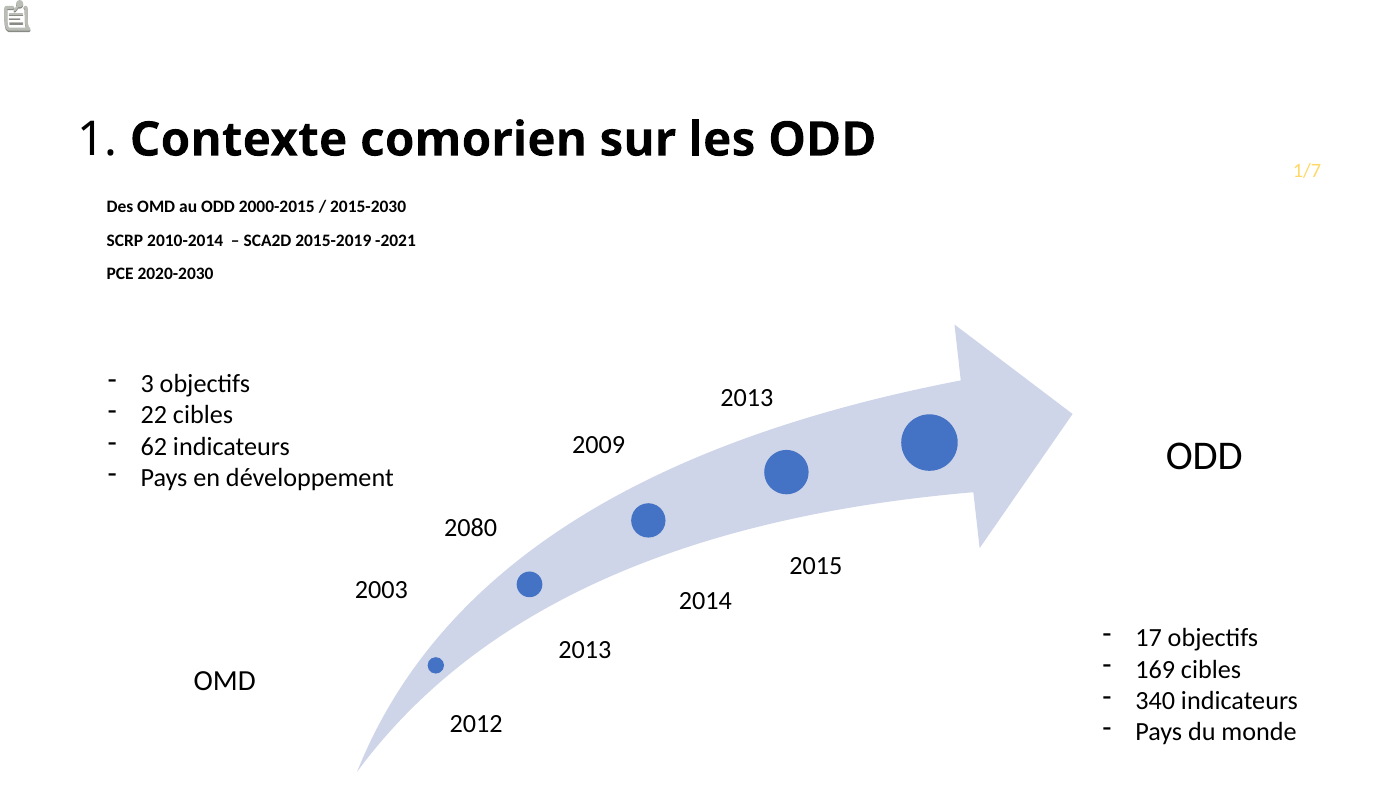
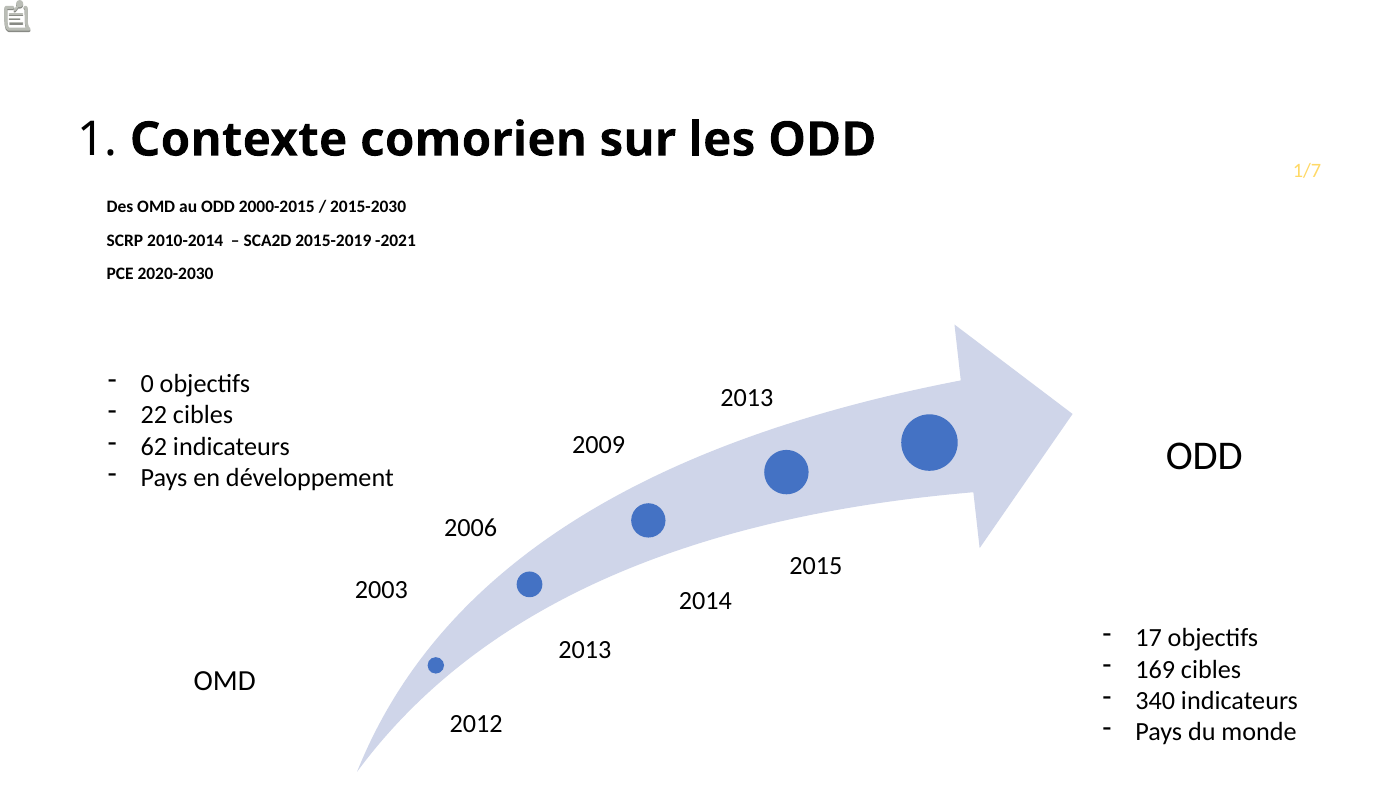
3: 3 -> 0
2080: 2080 -> 2006
